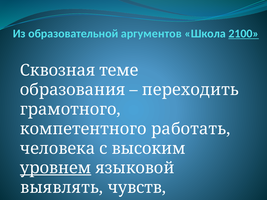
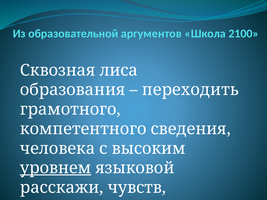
2100 underline: present -> none
теме: теме -> лиса
работать: работать -> сведения
выявлять: выявлять -> расскажи
